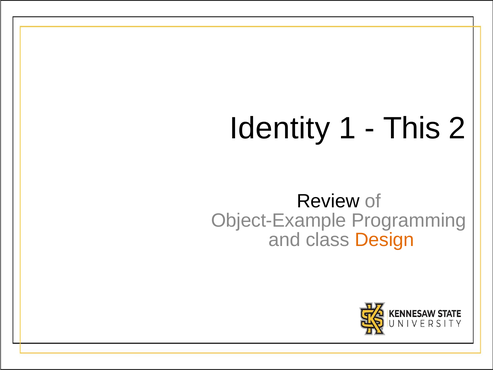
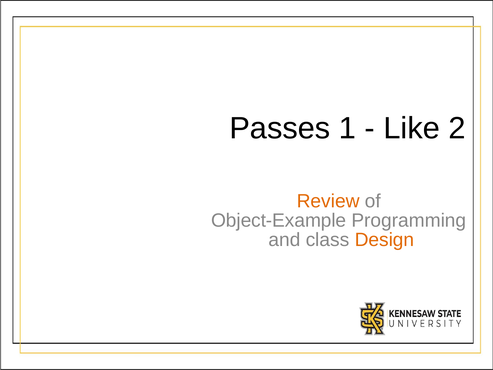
Identity: Identity -> Passes
This: This -> Like
Review colour: black -> orange
